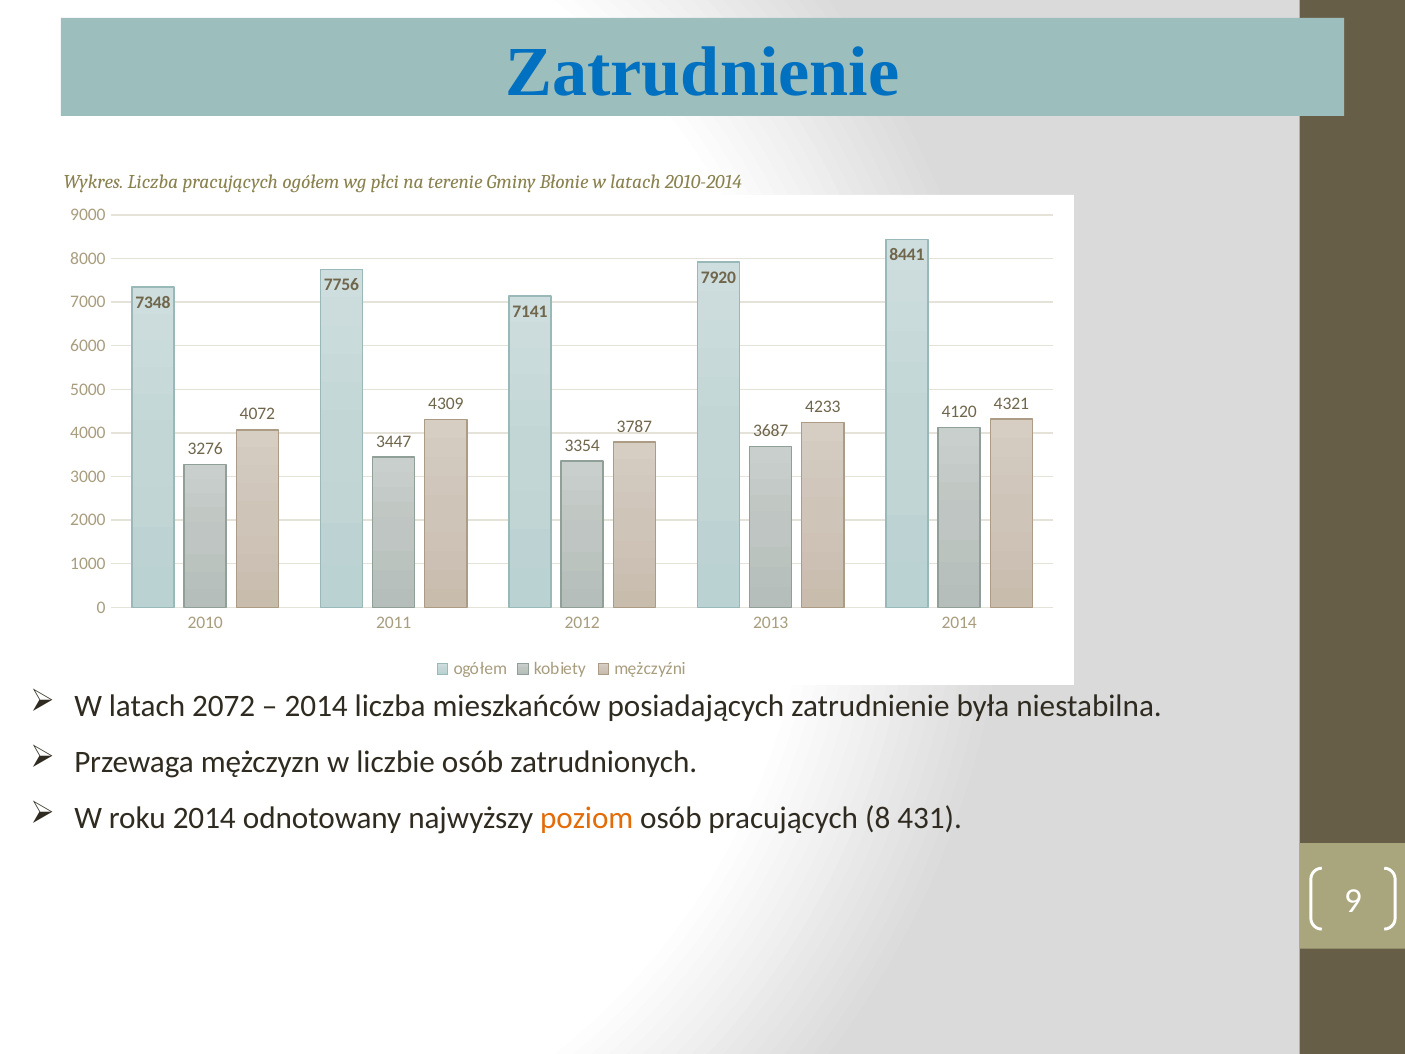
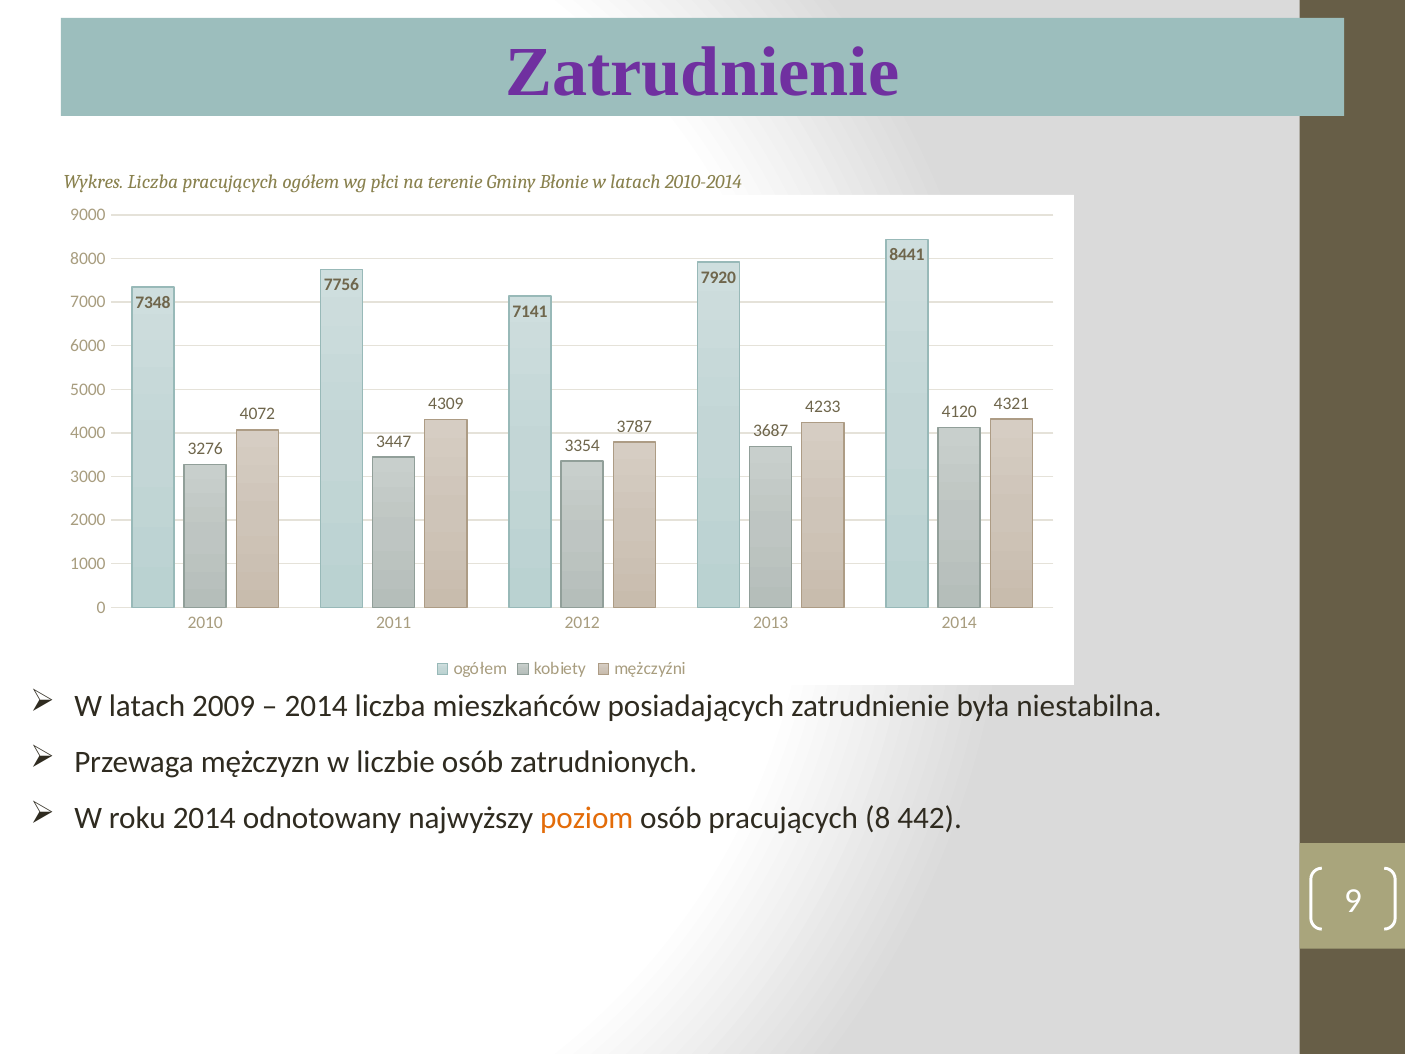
Zatrudnienie at (702, 72) colour: blue -> purple
2072: 2072 -> 2009
431: 431 -> 442
